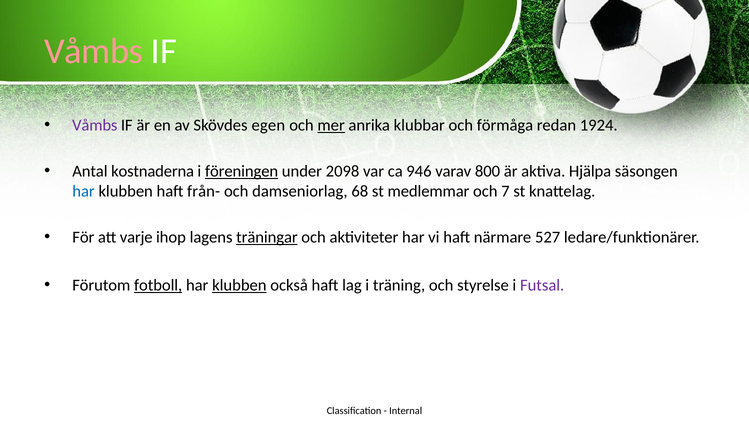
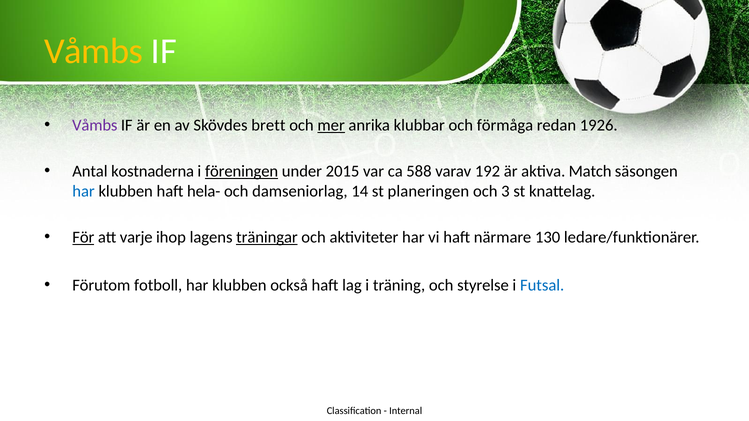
Våmbs at (94, 51) colour: pink -> yellow
egen: egen -> brett
1924: 1924 -> 1926
2098: 2098 -> 2015
946: 946 -> 588
800: 800 -> 192
Hjälpa: Hjälpa -> Match
från-: från- -> hela-
68: 68 -> 14
medlemmar: medlemmar -> planeringen
7: 7 -> 3
För underline: none -> present
527: 527 -> 130
fotboll underline: present -> none
klubben at (239, 285) underline: present -> none
Futsal colour: purple -> blue
